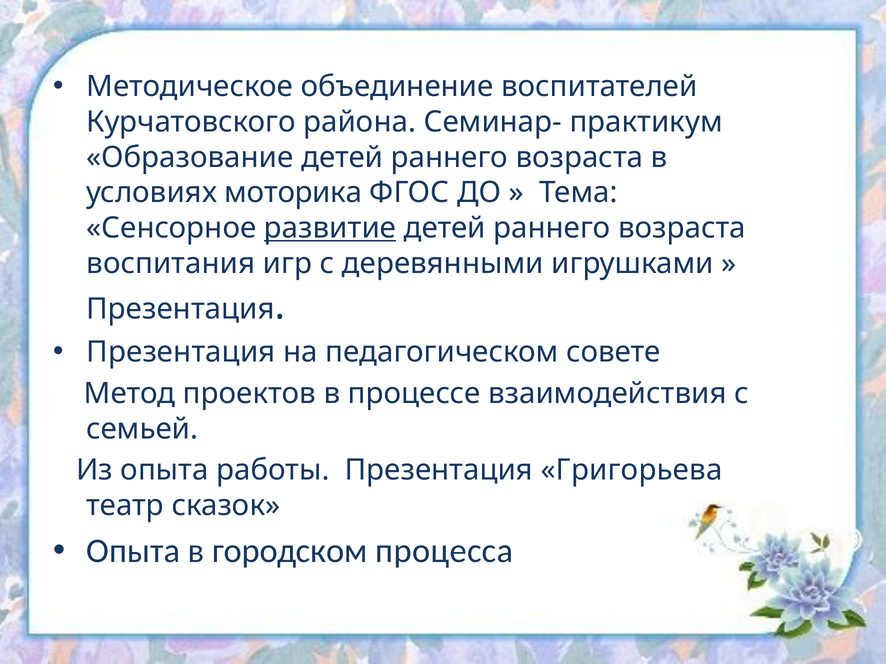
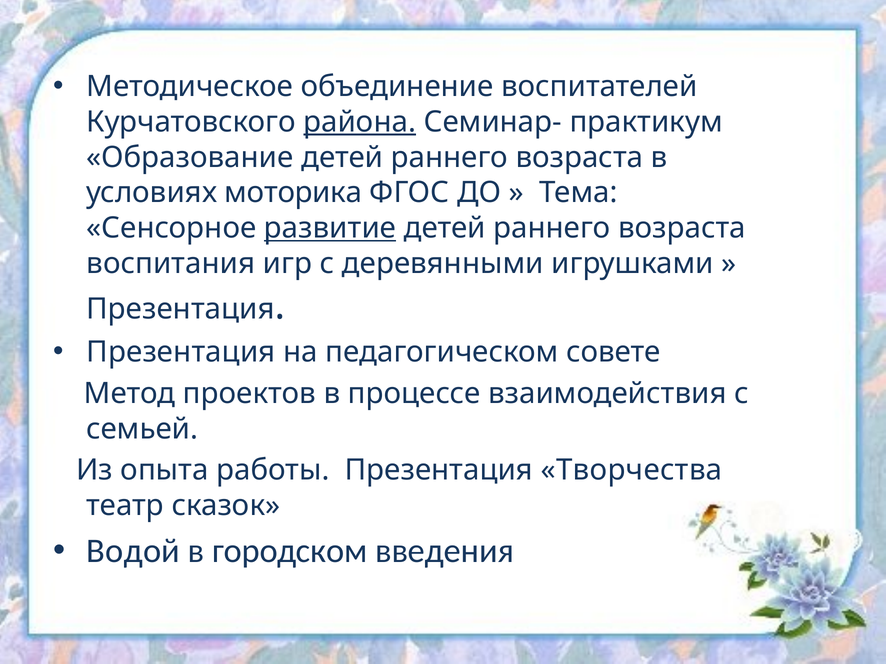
района underline: none -> present
Григорьева: Григорьева -> Творчества
Опыта at (133, 552): Опыта -> Водой
процесса: процесса -> введения
